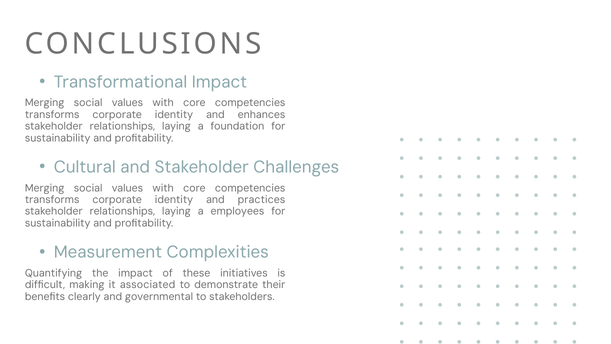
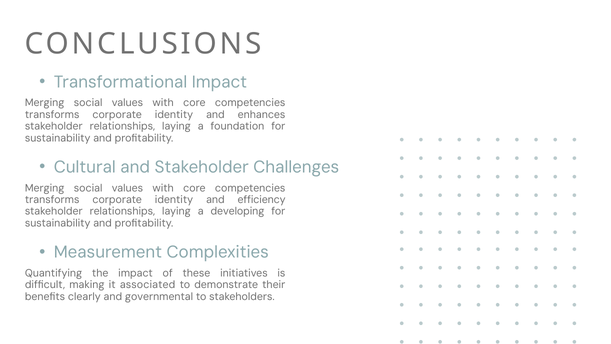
practices: practices -> efficiency
employees: employees -> developing
